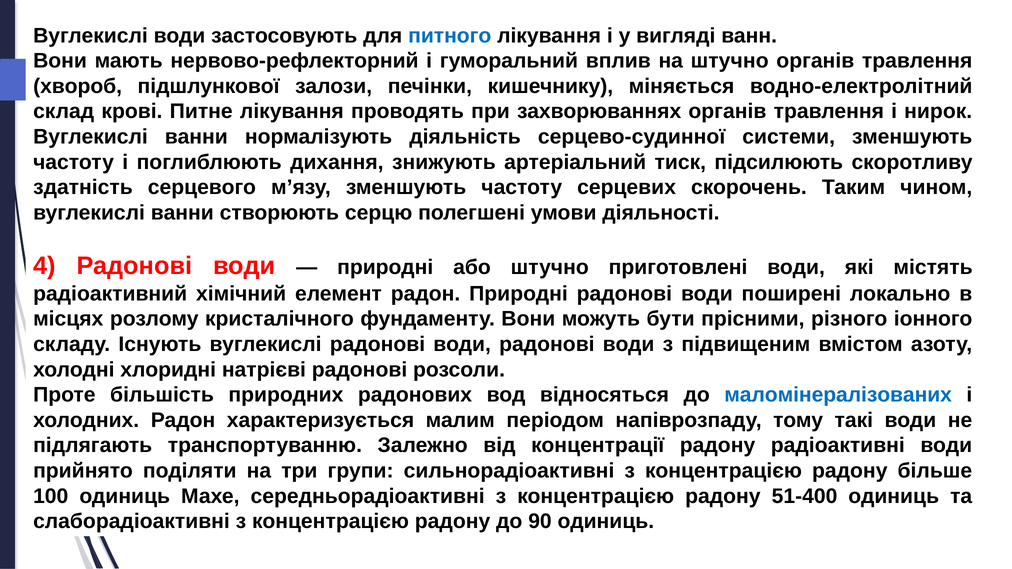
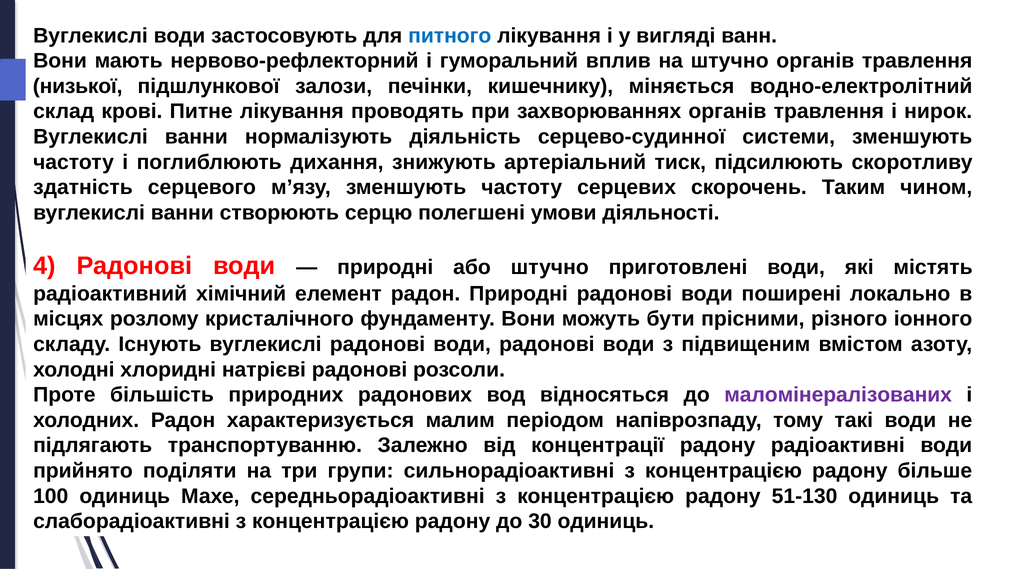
хвороб: хвороб -> низької
маломінералізованих colour: blue -> purple
51-400: 51-400 -> 51-130
90: 90 -> 30
